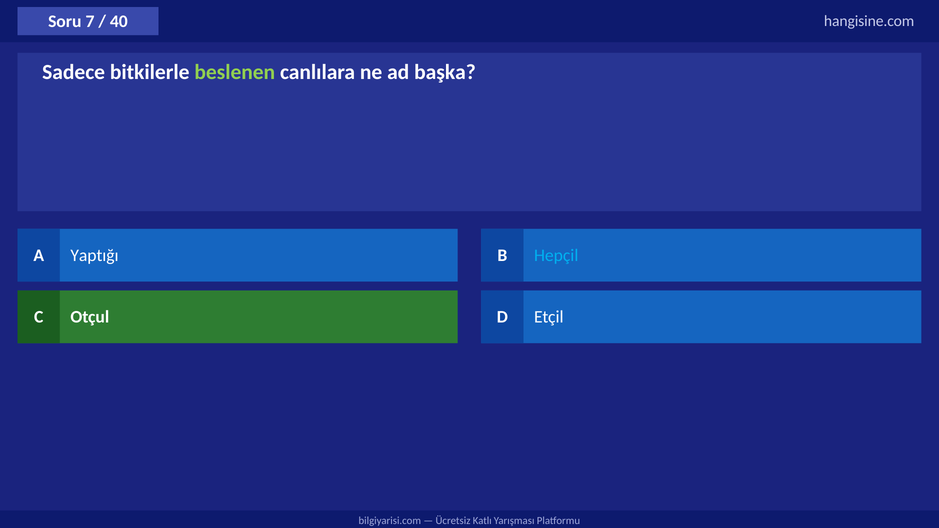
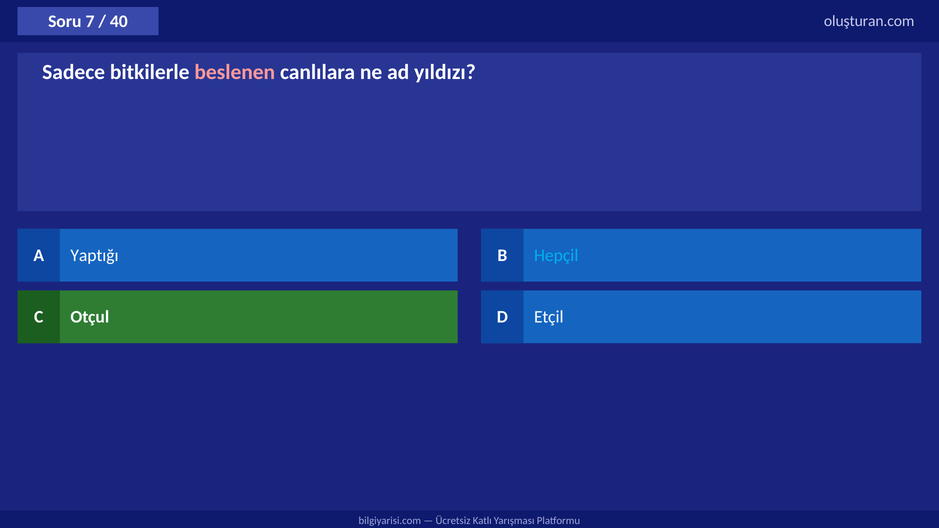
hangisine.com: hangisine.com -> oluşturan.com
beslenen colour: light green -> pink
başka: başka -> yıldızı
